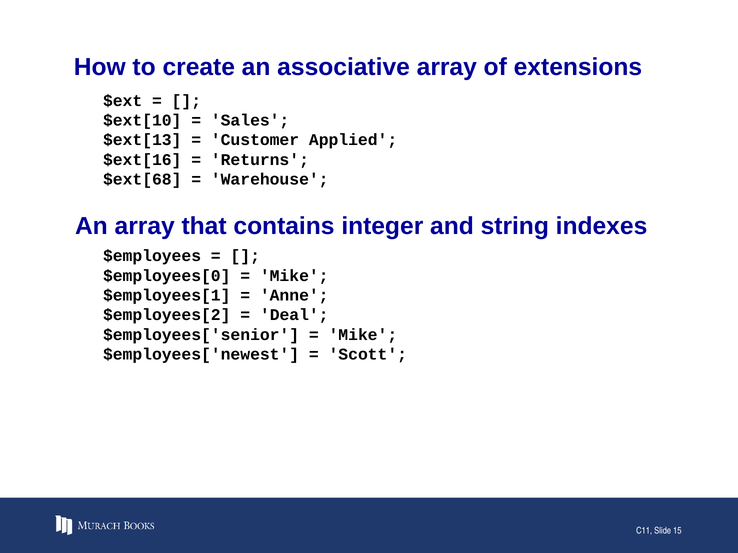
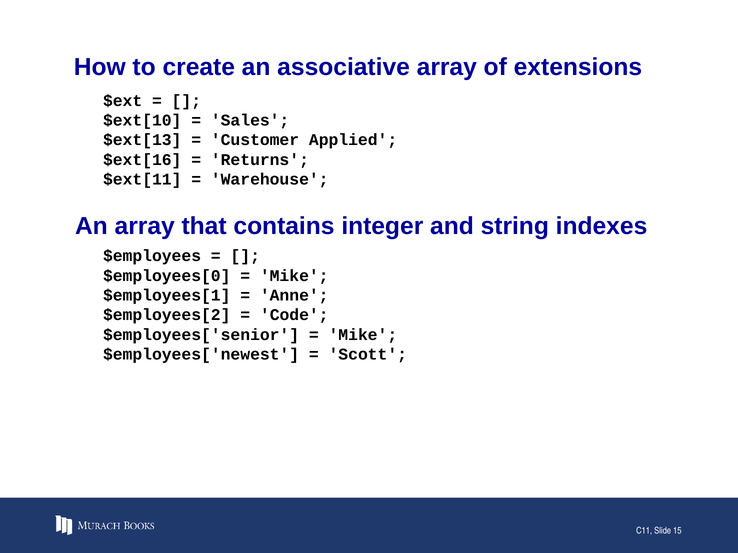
$ext[68: $ext[68 -> $ext[11
Deal: Deal -> Code
